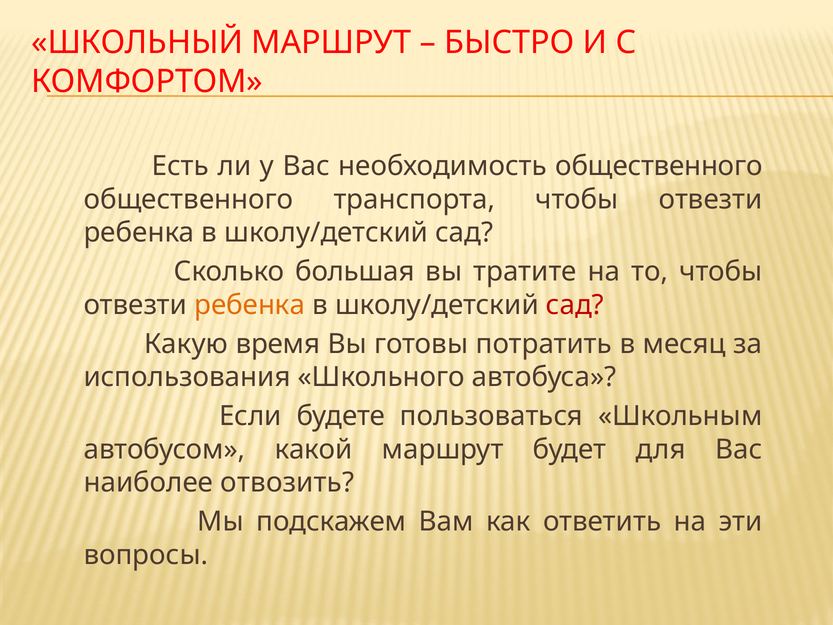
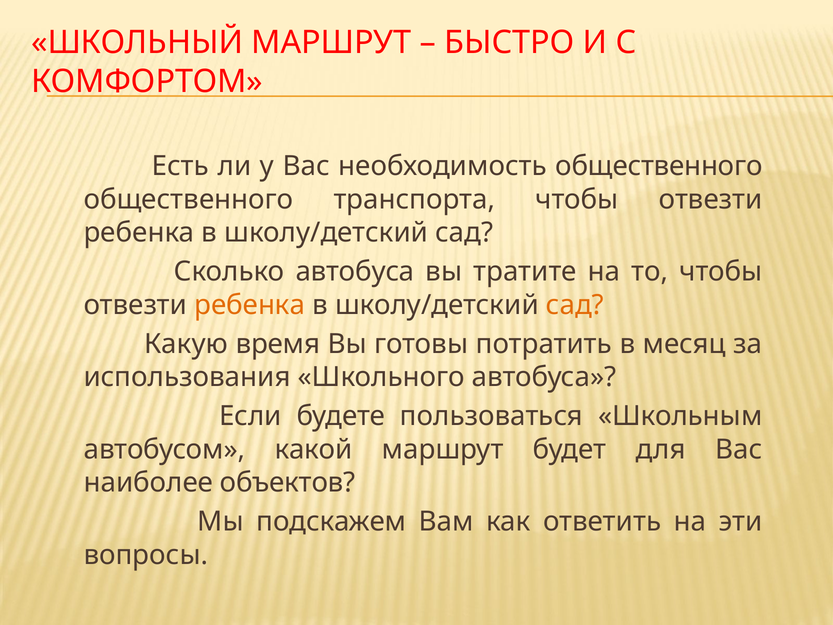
Сколько большая: большая -> автобуса
сад at (575, 305) colour: red -> orange
отвозить: отвозить -> объектов
